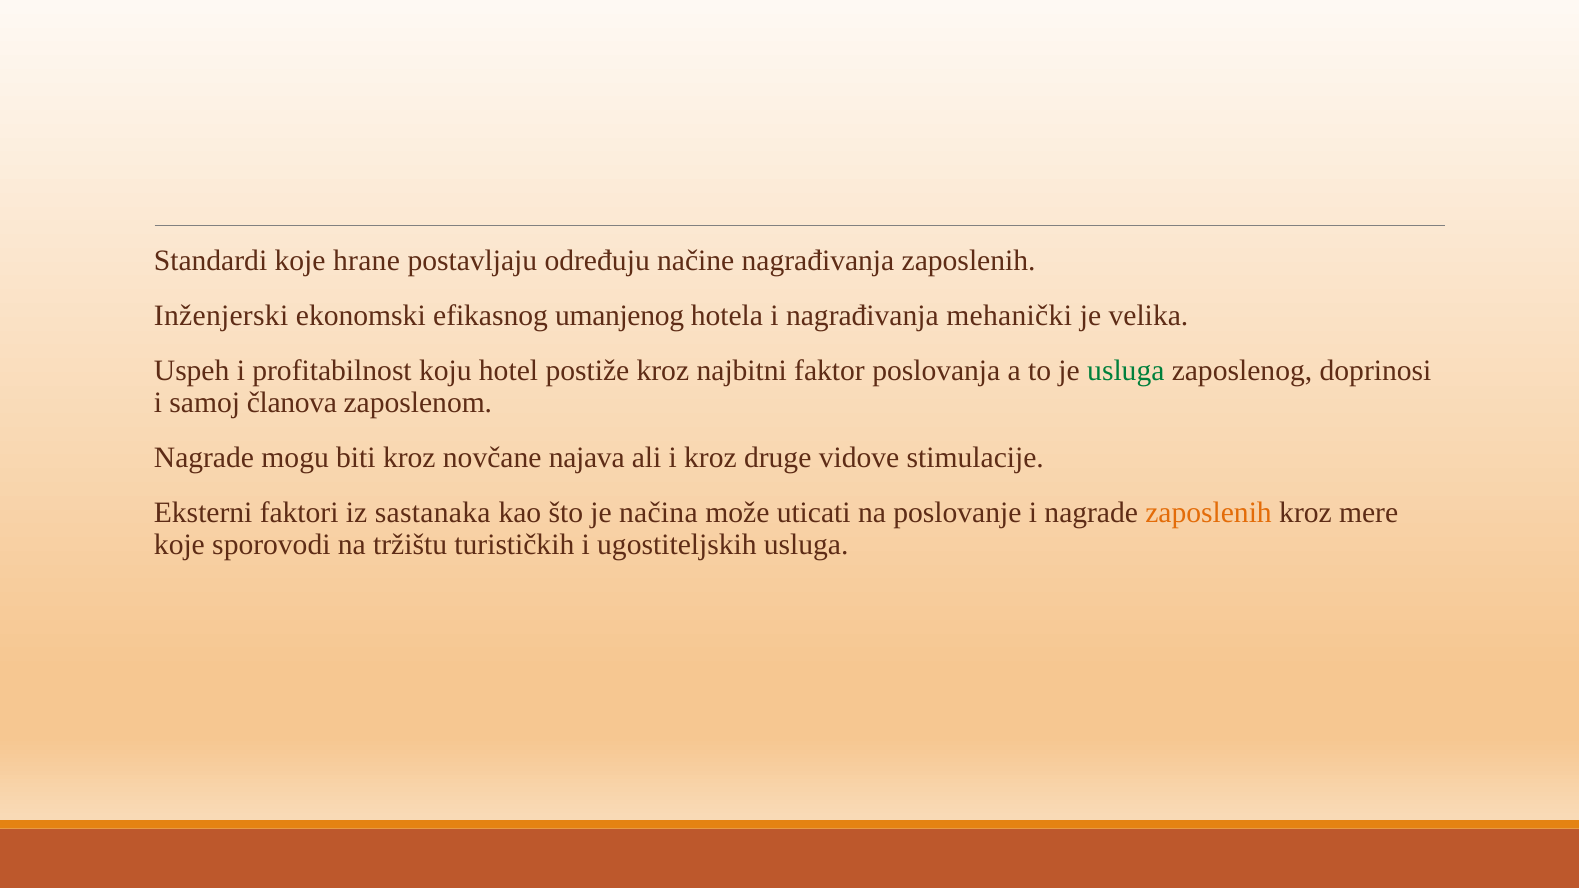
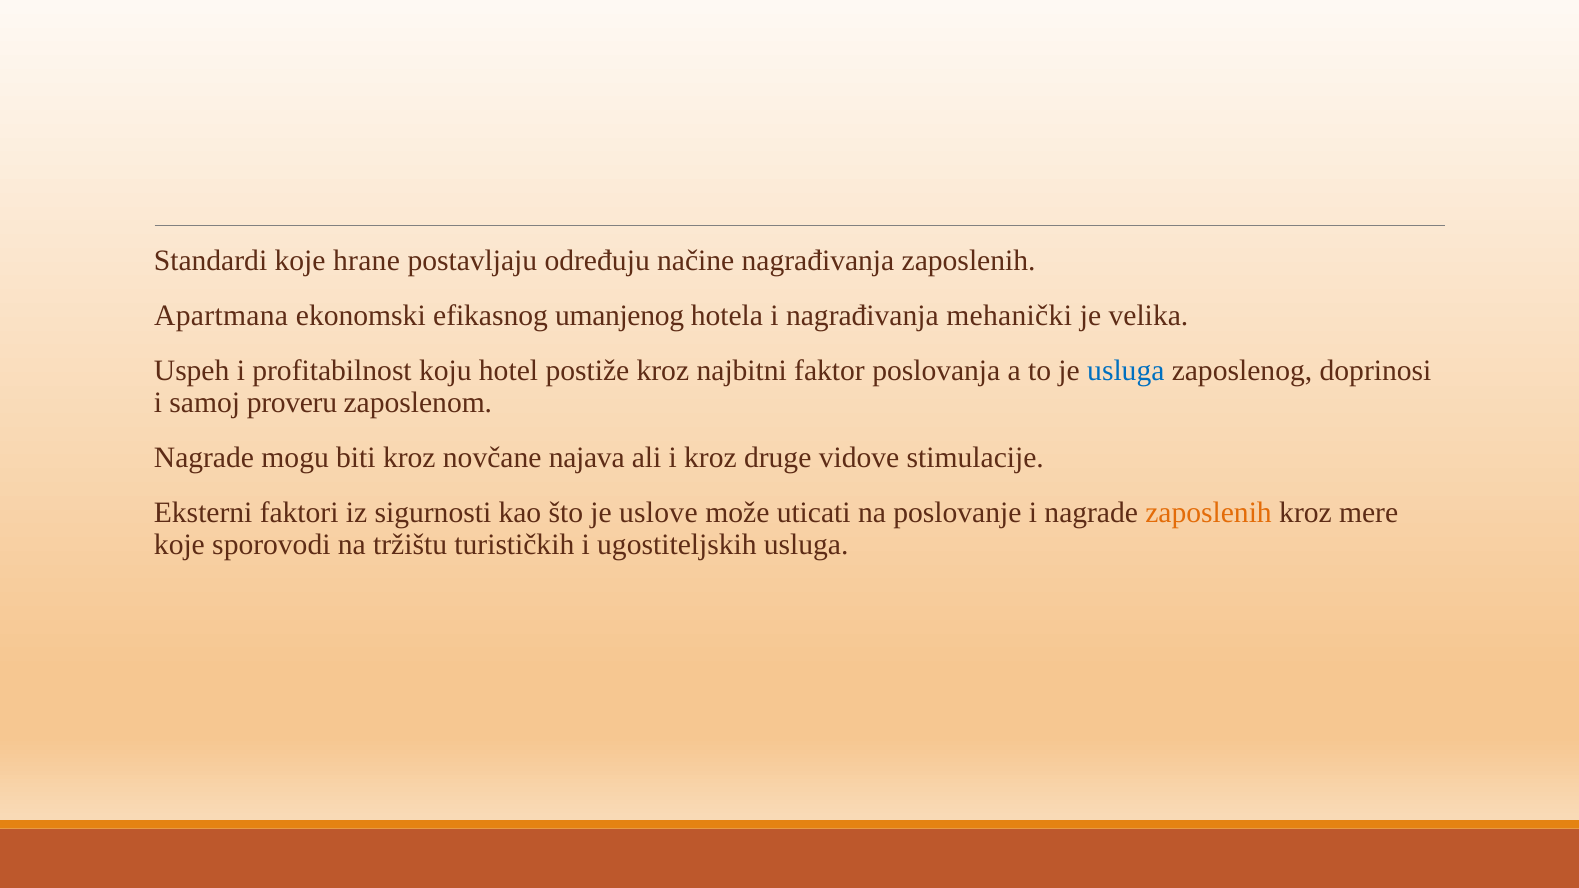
Inženjerski: Inženjerski -> Apartmana
usluga at (1126, 371) colour: green -> blue
članova: članova -> proveru
sastanaka: sastanaka -> sigurnosti
načina: načina -> uslove
